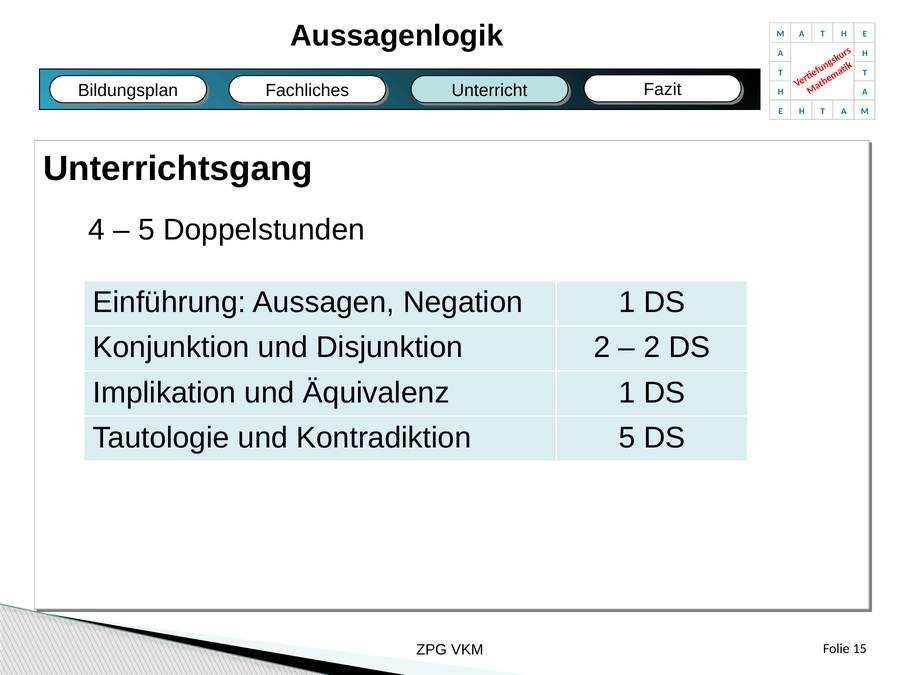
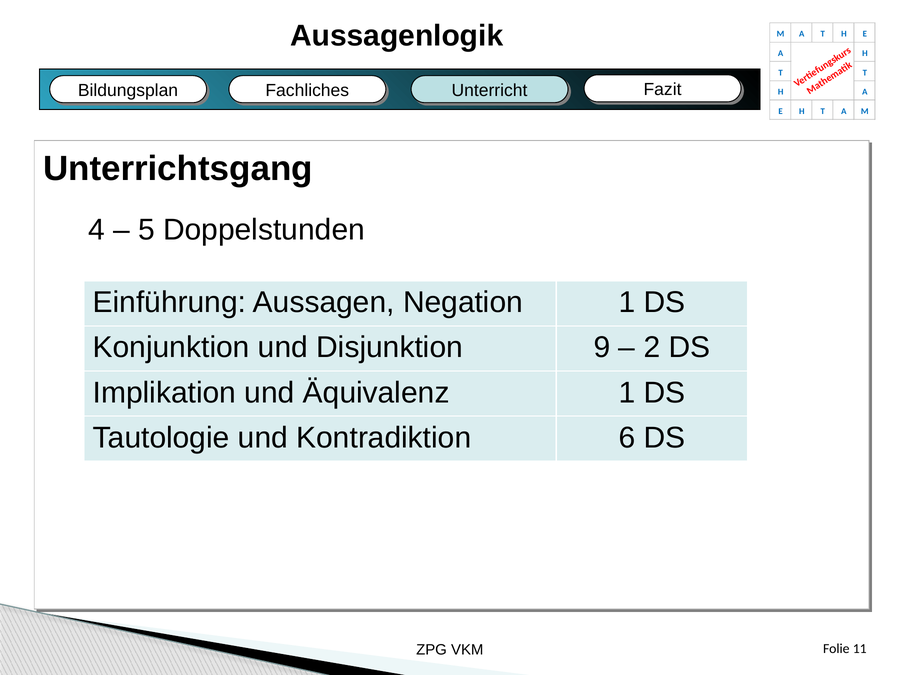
Disjunktion 2: 2 -> 9
Kontradiktion 5: 5 -> 6
15: 15 -> 11
